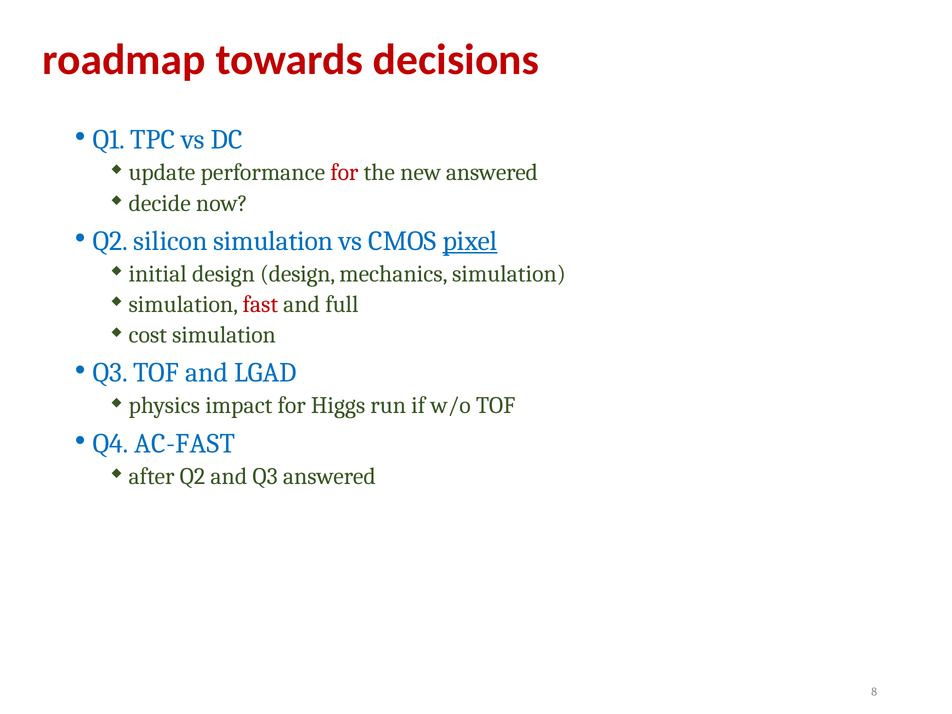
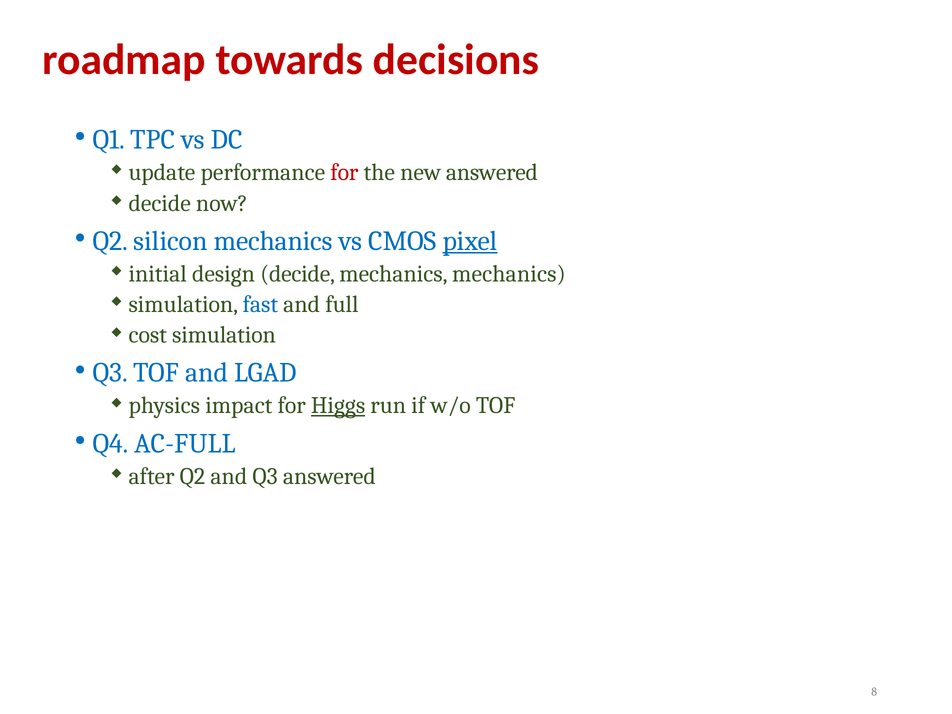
silicon simulation: simulation -> mechanics
design design: design -> decide
mechanics simulation: simulation -> mechanics
fast colour: red -> blue
Higgs underline: none -> present
AC-FAST: AC-FAST -> AC-FULL
